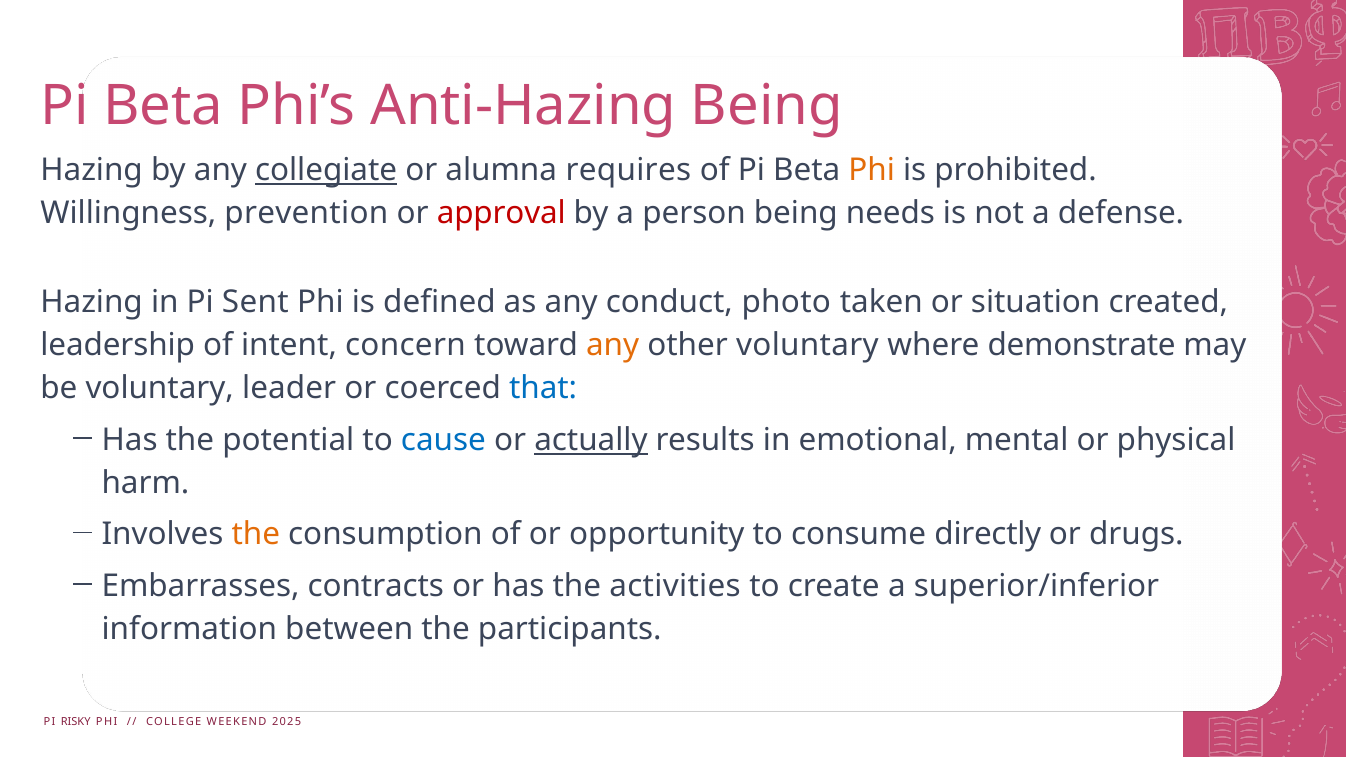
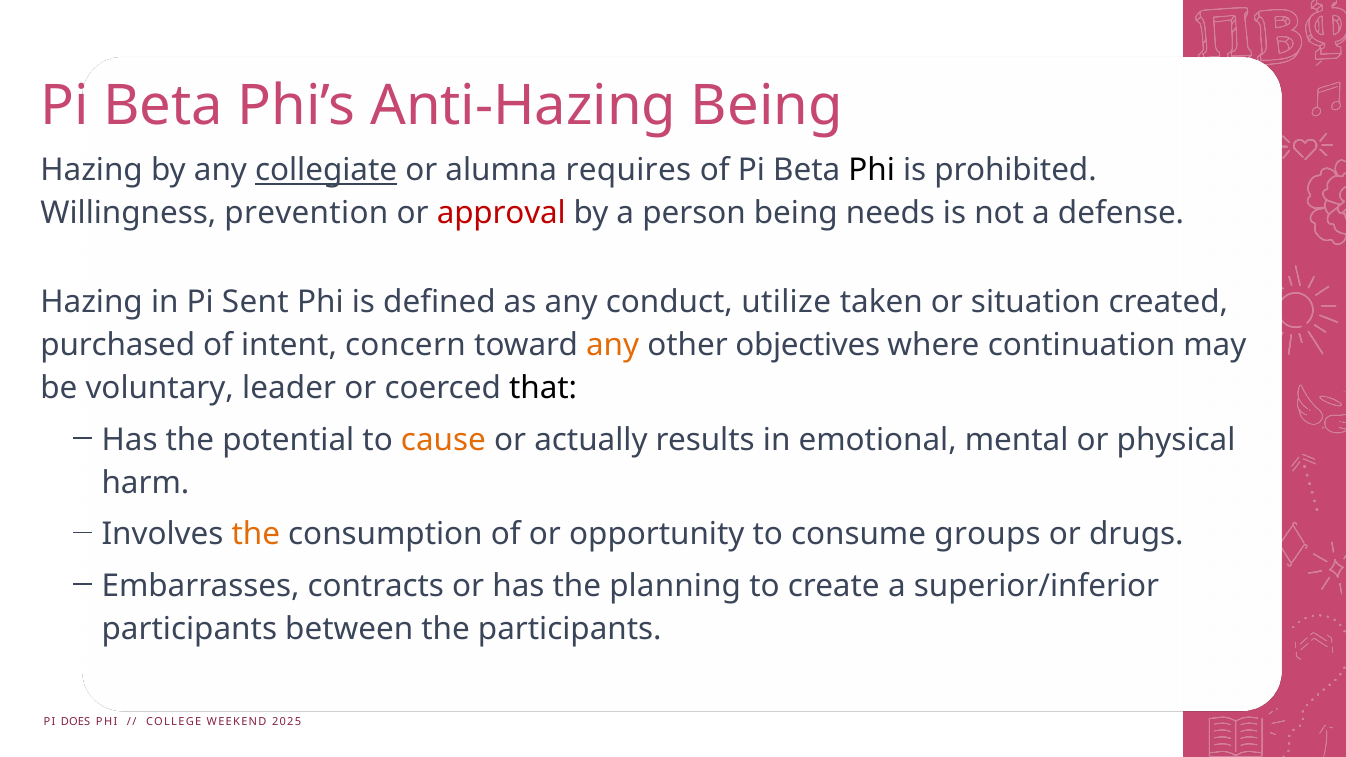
Phi at (872, 170) colour: orange -> black
photo: photo -> utilize
leadership: leadership -> purchased
other voluntary: voluntary -> objectives
demonstrate: demonstrate -> continuation
that colour: blue -> black
cause colour: blue -> orange
actually underline: present -> none
directly: directly -> groups
activities: activities -> planning
information at (189, 629): information -> participants
RISKY: RISKY -> DOES
